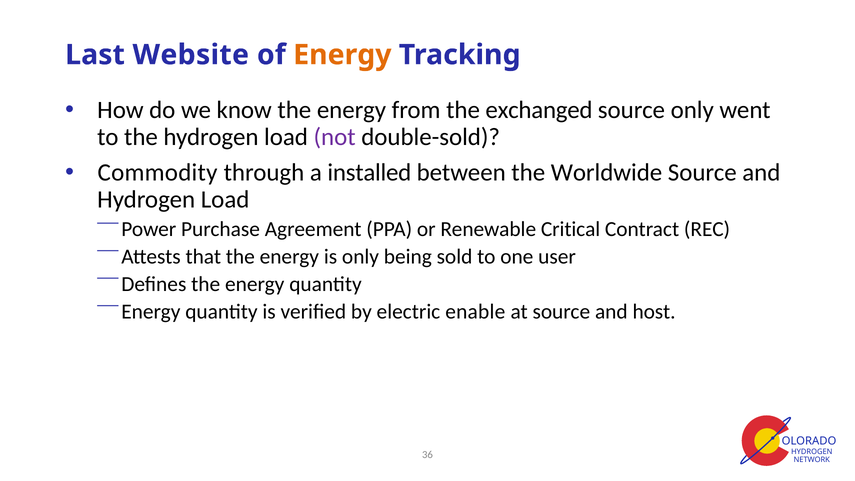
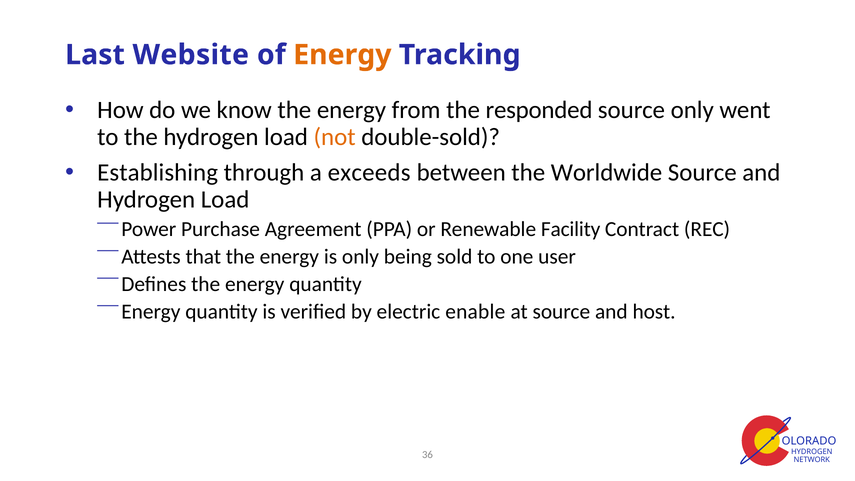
exchanged: exchanged -> responded
not colour: purple -> orange
Commodity: Commodity -> Establishing
installed: installed -> exceeds
Critical: Critical -> Facility
